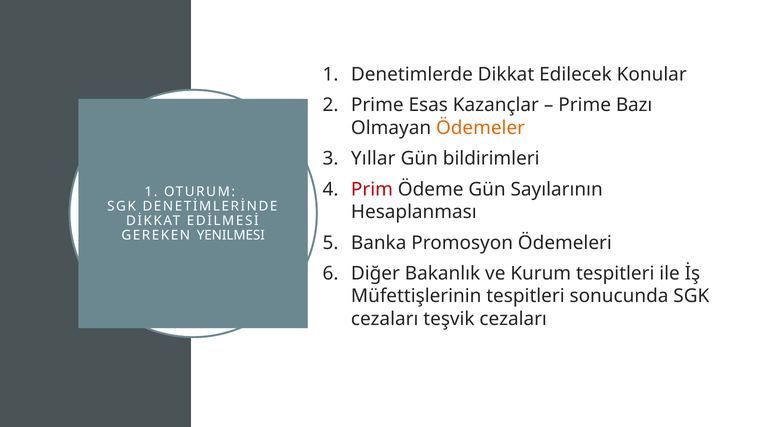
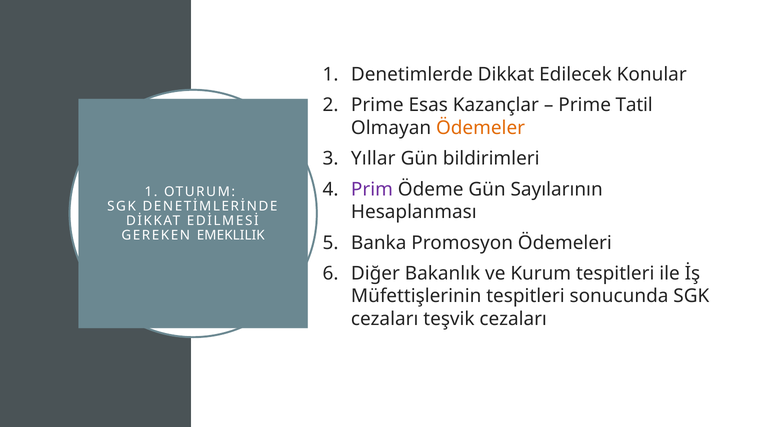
Bazı: Bazı -> Tatil
Prim colour: red -> purple
YENILMESI: YENILMESI -> EMEKLILIK
